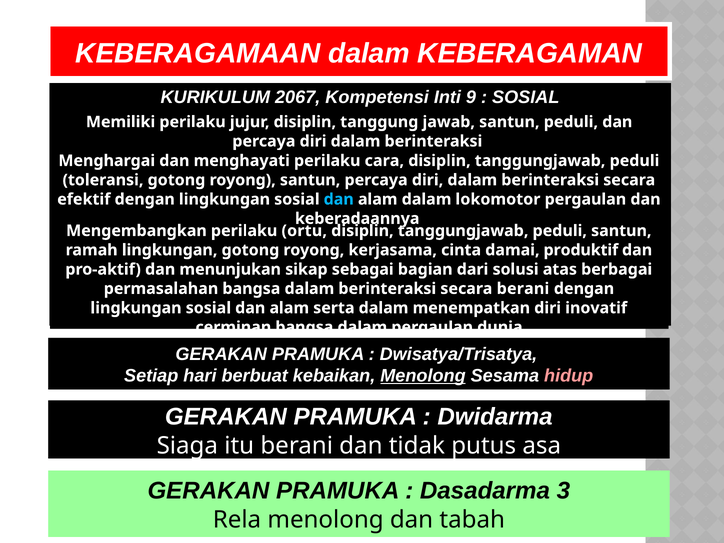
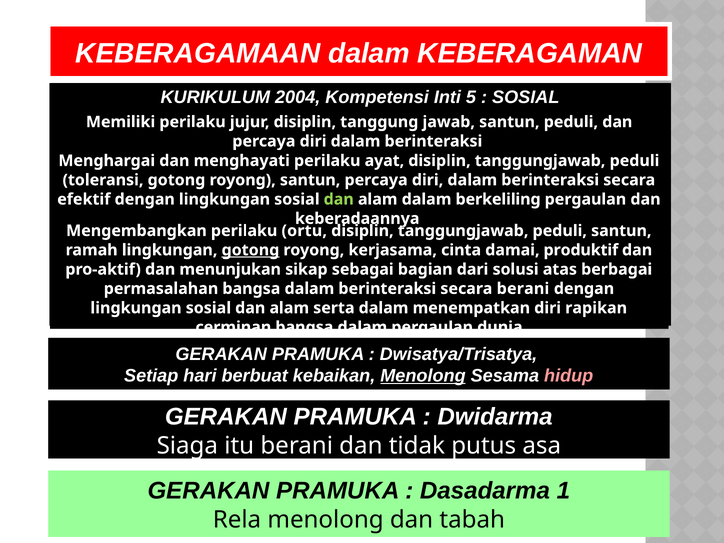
2067: 2067 -> 2004
9: 9 -> 5
cara: cara -> ayat
dan at (339, 199) colour: light blue -> light green
lokomotor: lokomotor -> berkeliling
gotong at (250, 250) underline: none -> present
inovatif: inovatif -> rapikan
3: 3 -> 1
